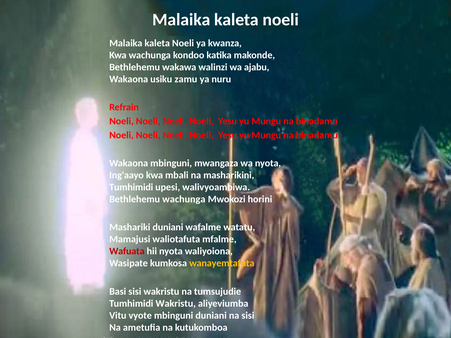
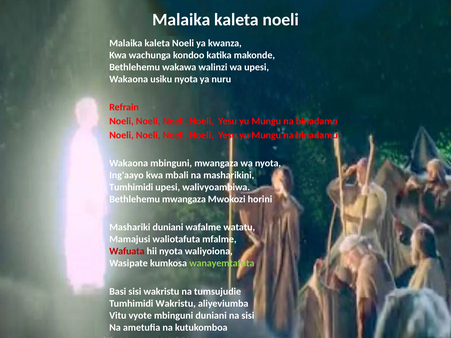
wa ajabu: ajabu -> upesi
usiku zamu: zamu -> nyota
Bethlehemu wachunga: wachunga -> mwangaza
wanayemtafuta colour: yellow -> light green
